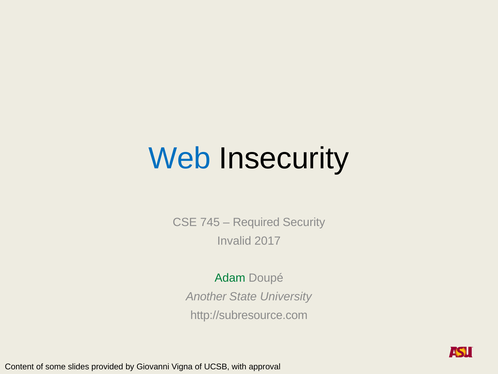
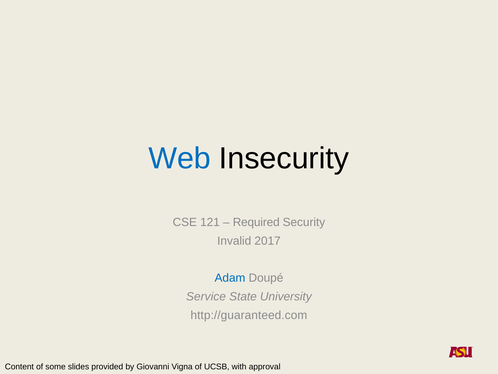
745: 745 -> 121
Adam colour: green -> blue
Another: Another -> Service
http://subresource.com: http://subresource.com -> http://guaranteed.com
